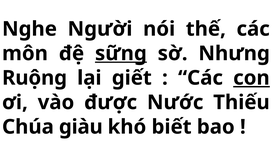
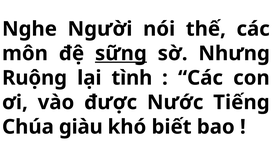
giết: giết -> tình
con underline: present -> none
Thiếu: Thiếu -> Tiếng
